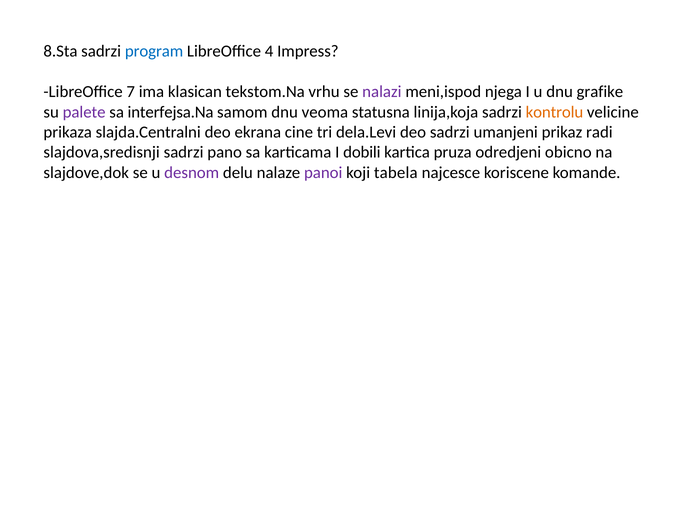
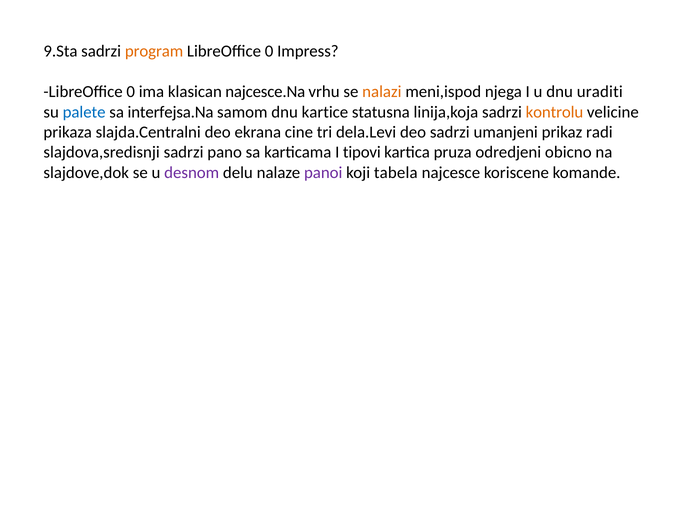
8.Sta: 8.Sta -> 9.Sta
program colour: blue -> orange
4 at (269, 51): 4 -> 0
7 at (131, 92): 7 -> 0
tekstom.Na: tekstom.Na -> najcesce.Na
nalazi colour: purple -> orange
grafike: grafike -> uraditi
palete colour: purple -> blue
veoma: veoma -> kartice
dobili: dobili -> tipovi
